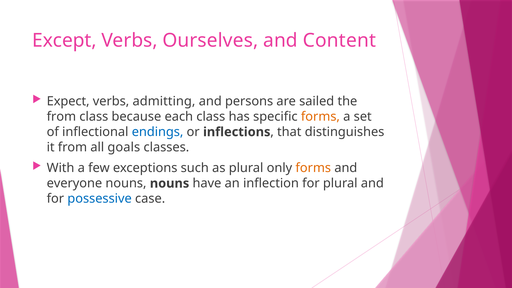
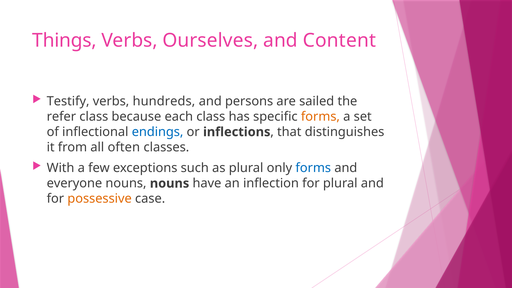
Except: Except -> Things
Expect: Expect -> Testify
admitting: admitting -> hundreds
from at (61, 117): from -> refer
goals: goals -> often
forms at (313, 168) colour: orange -> blue
possessive colour: blue -> orange
